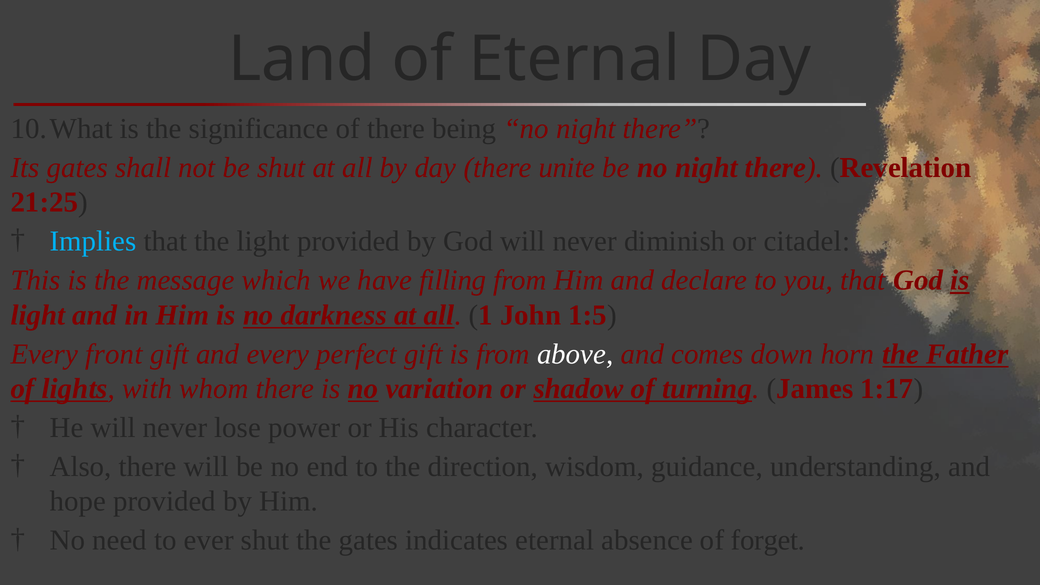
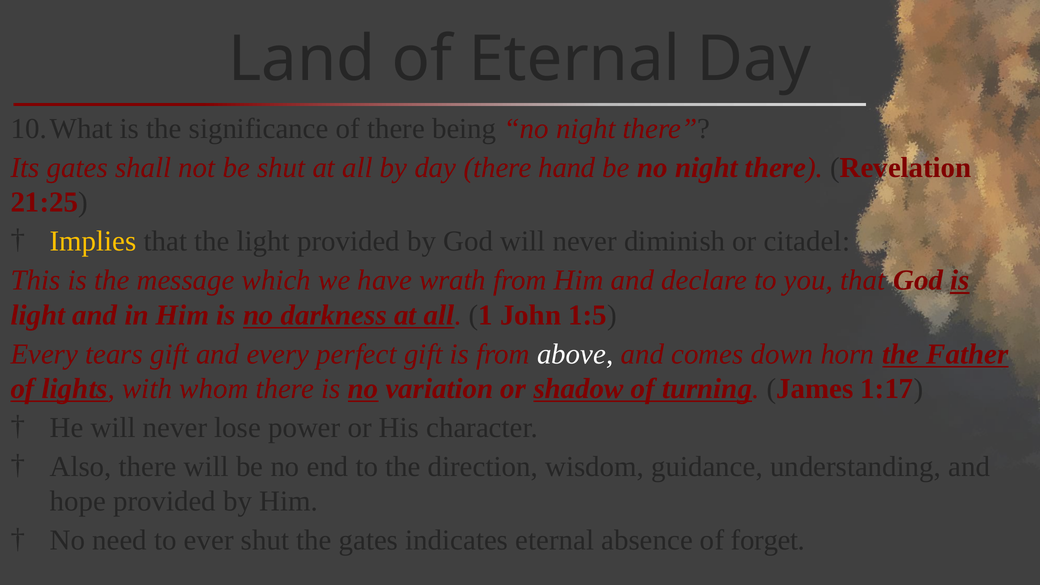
unite: unite -> hand
Implies colour: light blue -> yellow
filling: filling -> wrath
front: front -> tears
